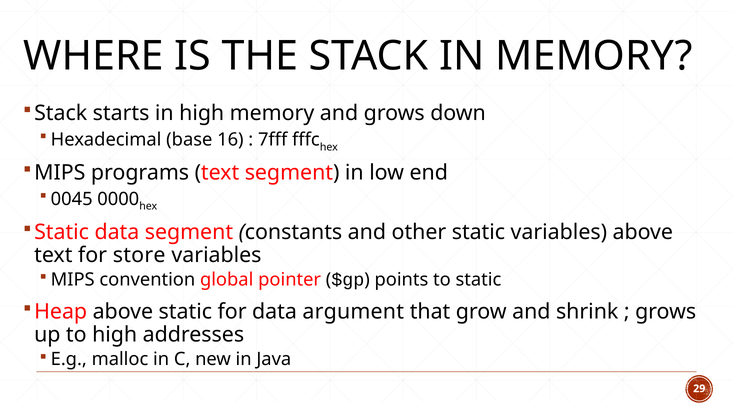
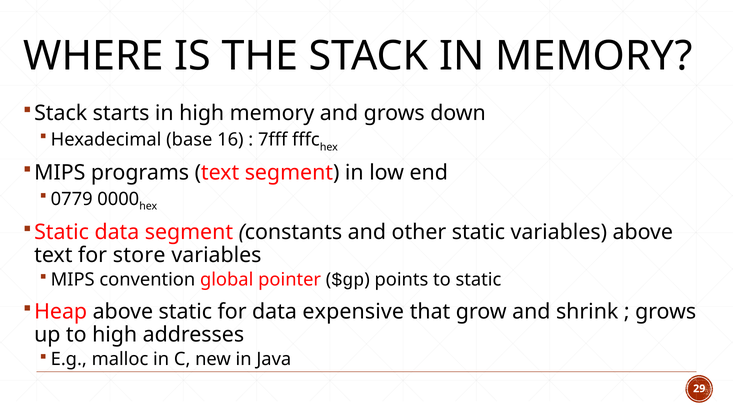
0045: 0045 -> 0779
argument: argument -> expensive
